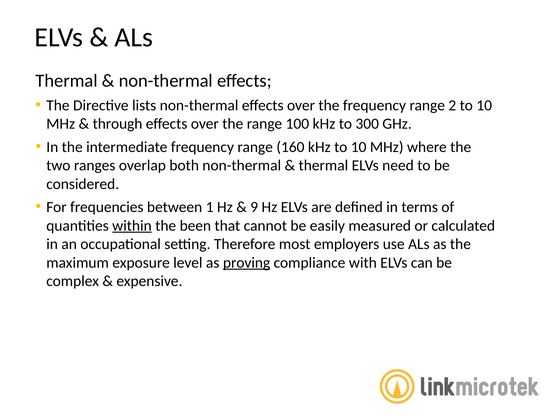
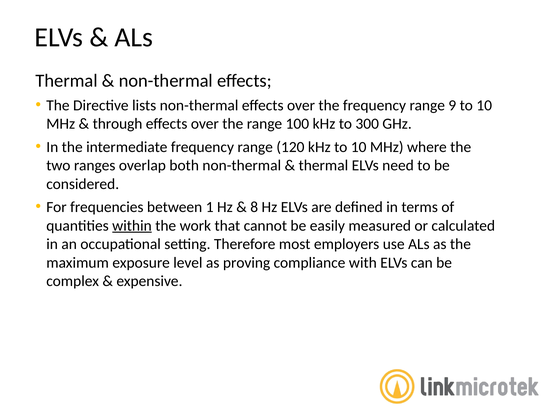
2: 2 -> 9
160: 160 -> 120
9: 9 -> 8
been: been -> work
proving underline: present -> none
